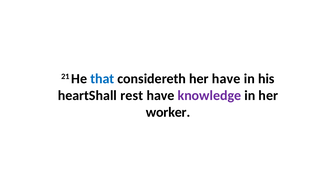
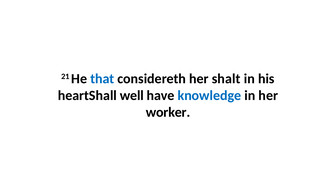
her have: have -> shalt
rest: rest -> well
knowledge colour: purple -> blue
